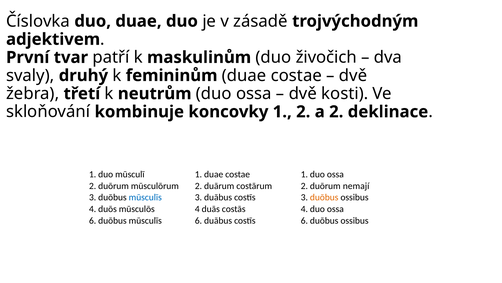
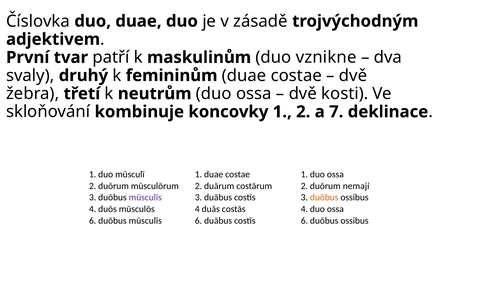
živočich: živočich -> vznikne
a 2: 2 -> 7
mūsculīs at (145, 197) colour: blue -> purple
